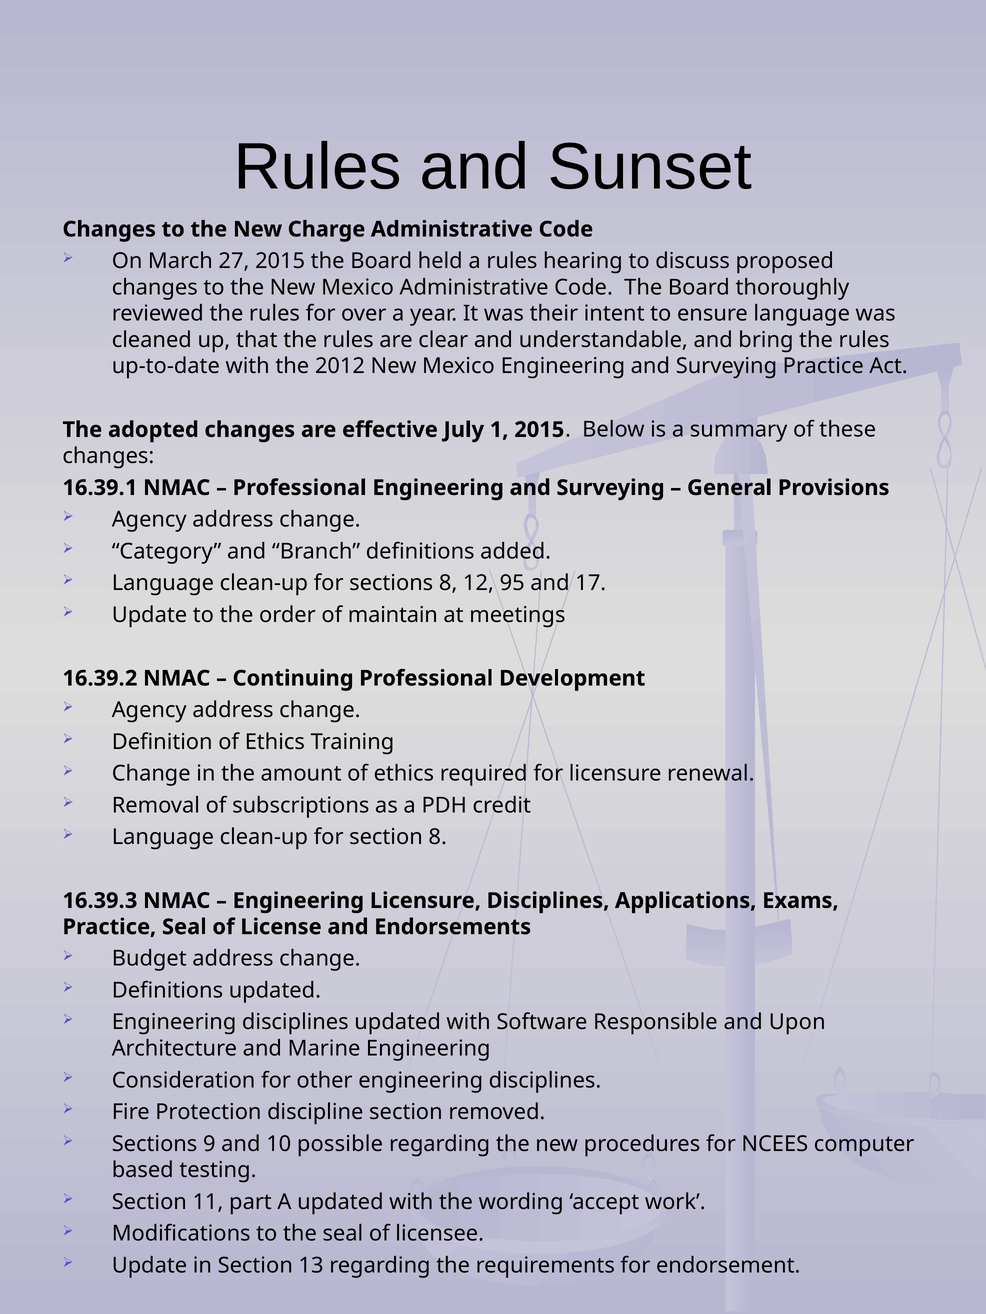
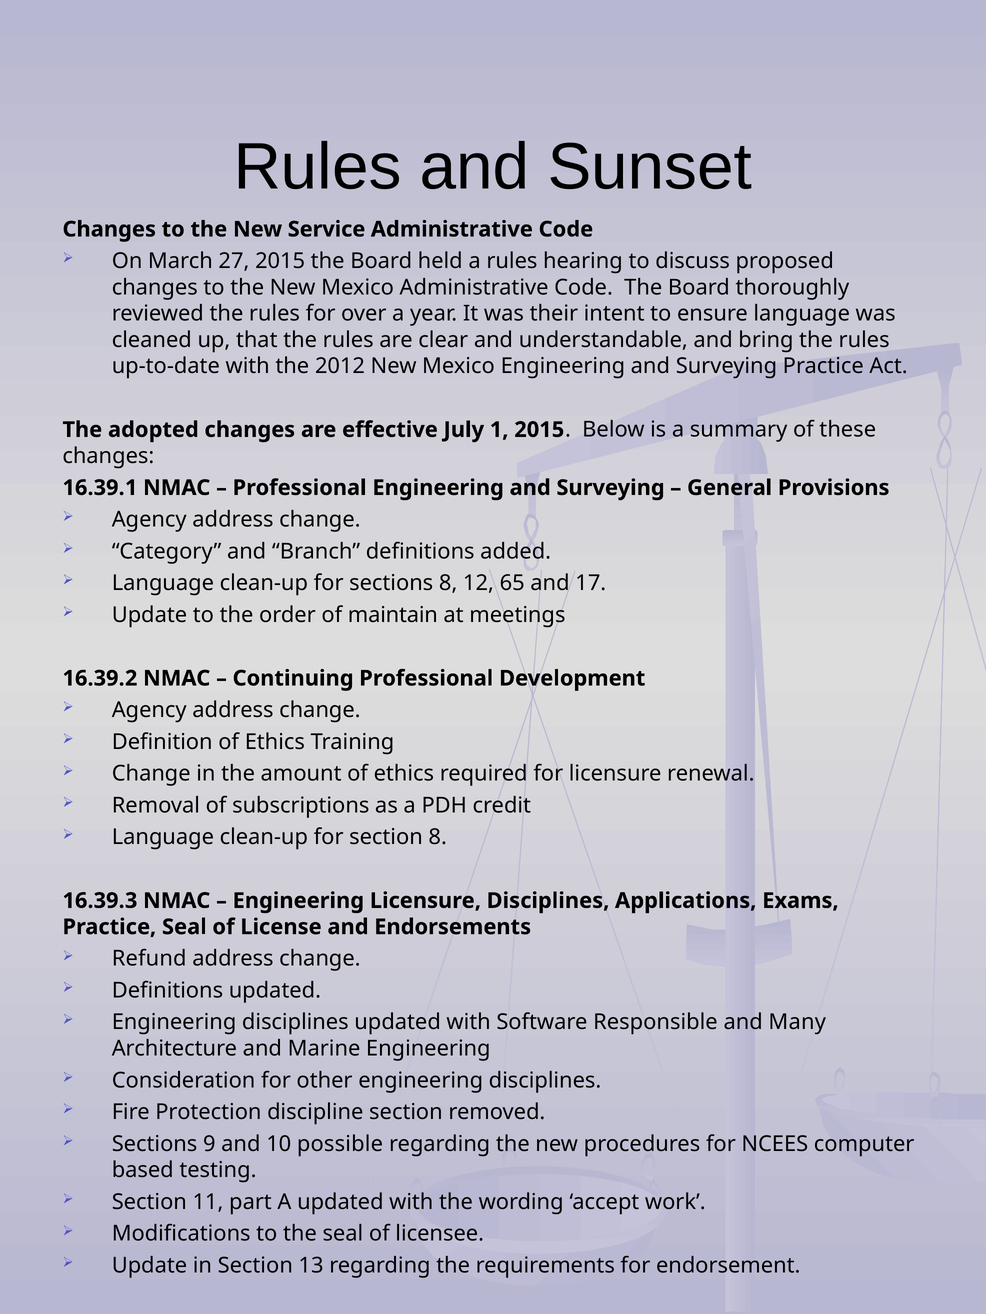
Charge: Charge -> Service
95: 95 -> 65
Budget: Budget -> Refund
Upon: Upon -> Many
